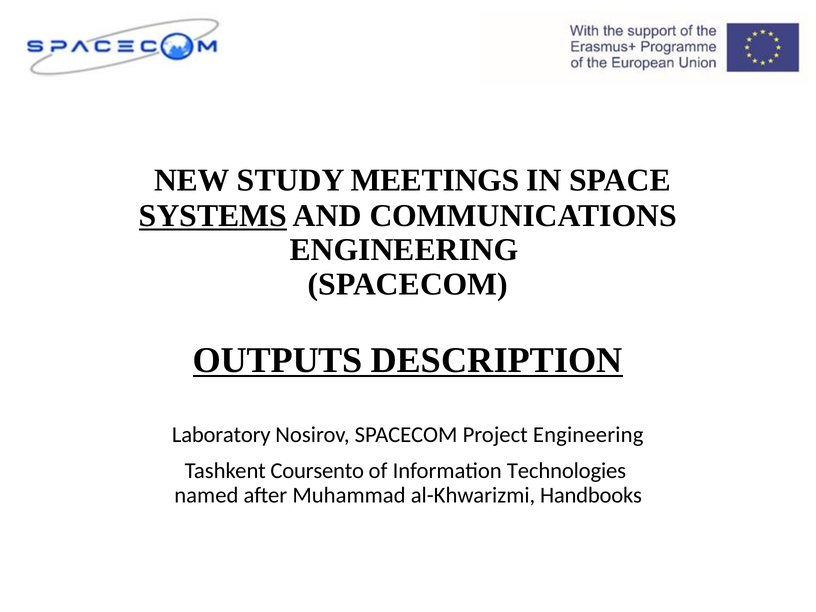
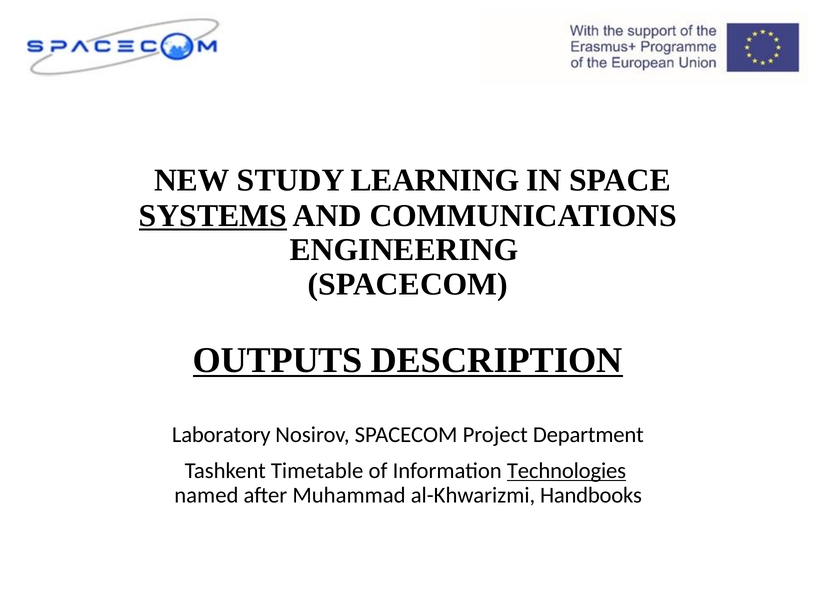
MEETINGS: MEETINGS -> LEARNING
Project Engineering: Engineering -> Department
Coursento: Coursento -> Timetable
Technologies underline: none -> present
